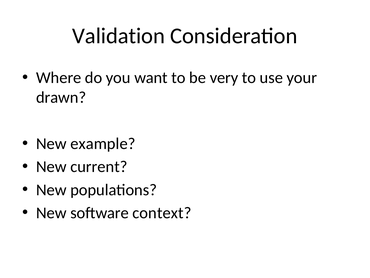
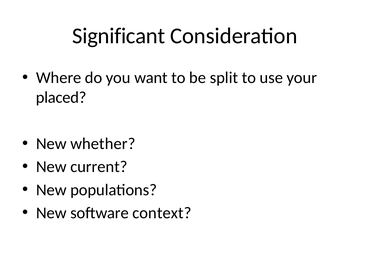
Validation: Validation -> Significant
very: very -> split
drawn: drawn -> placed
example: example -> whether
